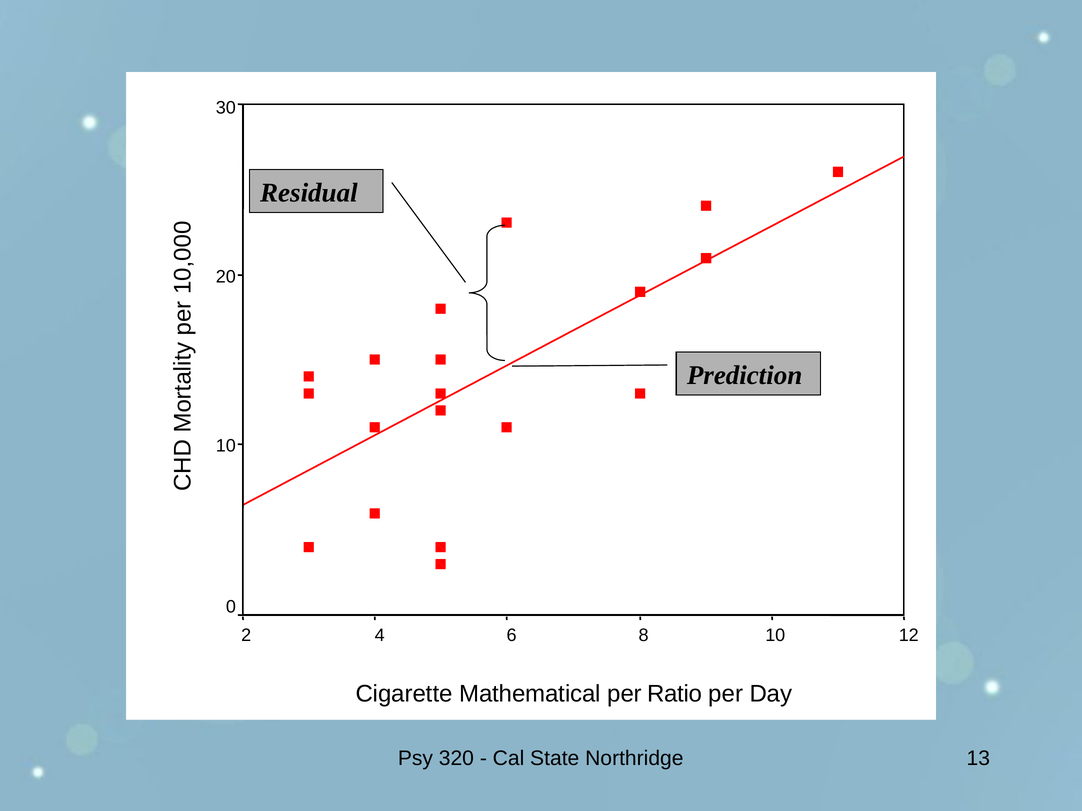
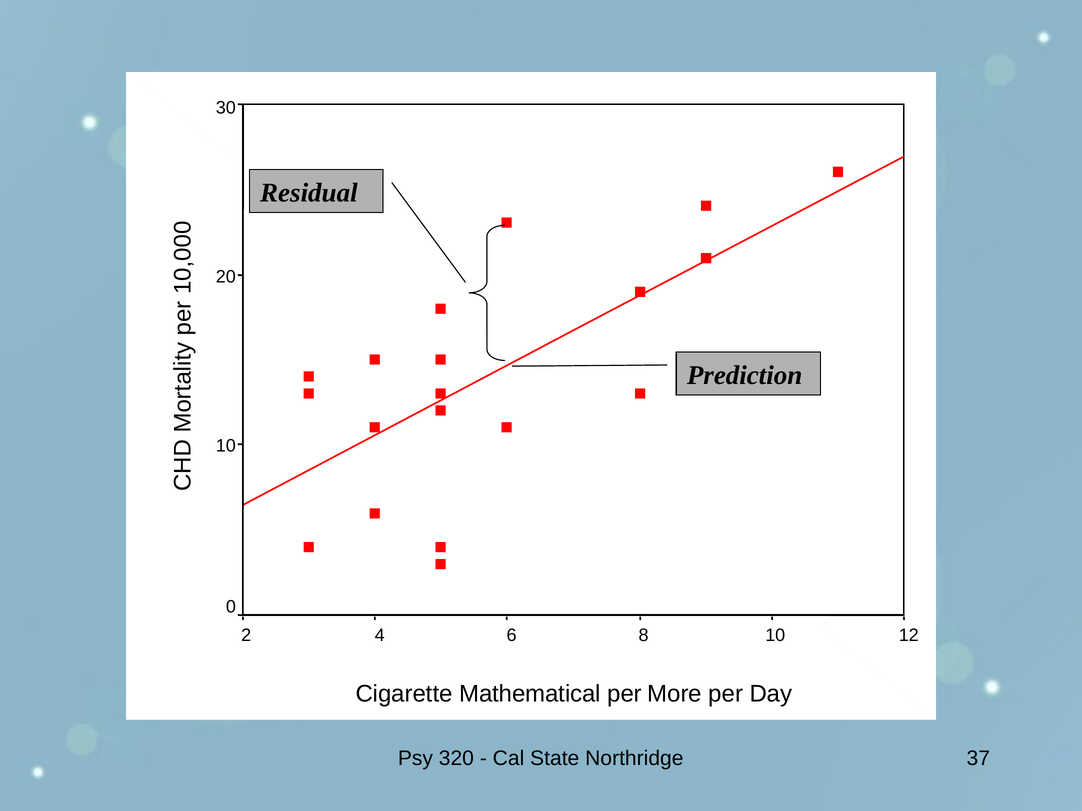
Ratio: Ratio -> More
13: 13 -> 37
